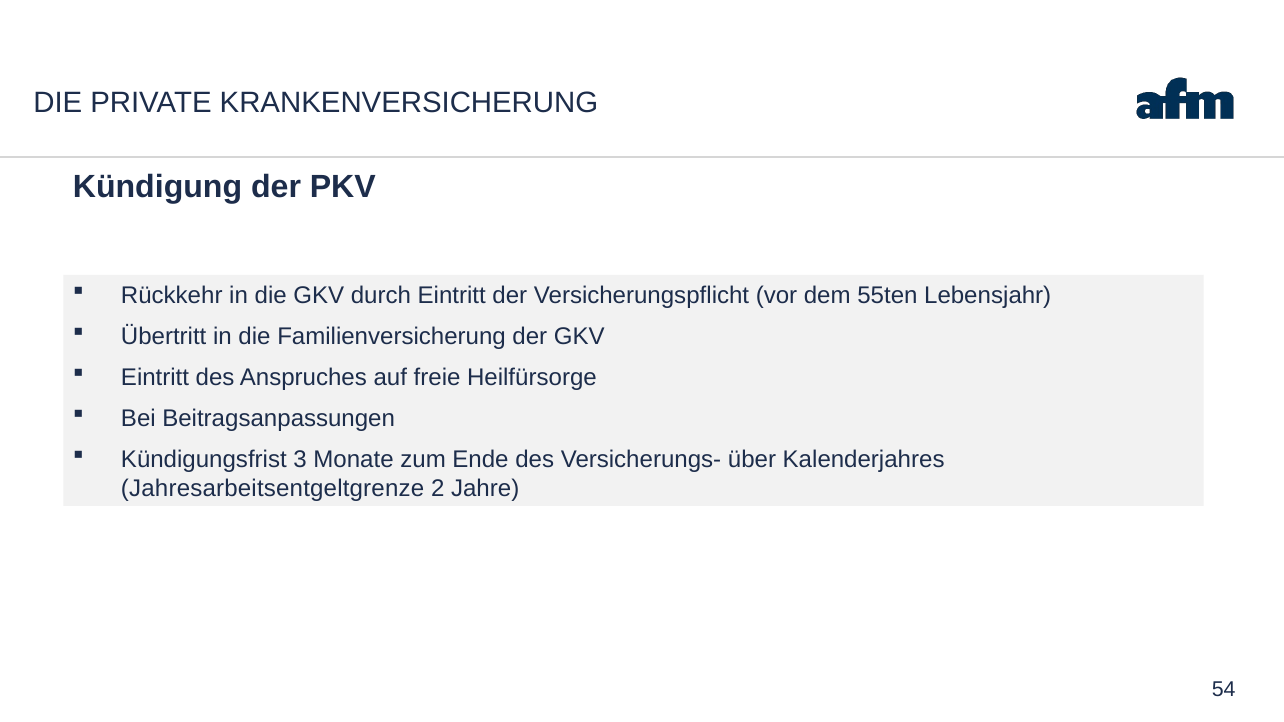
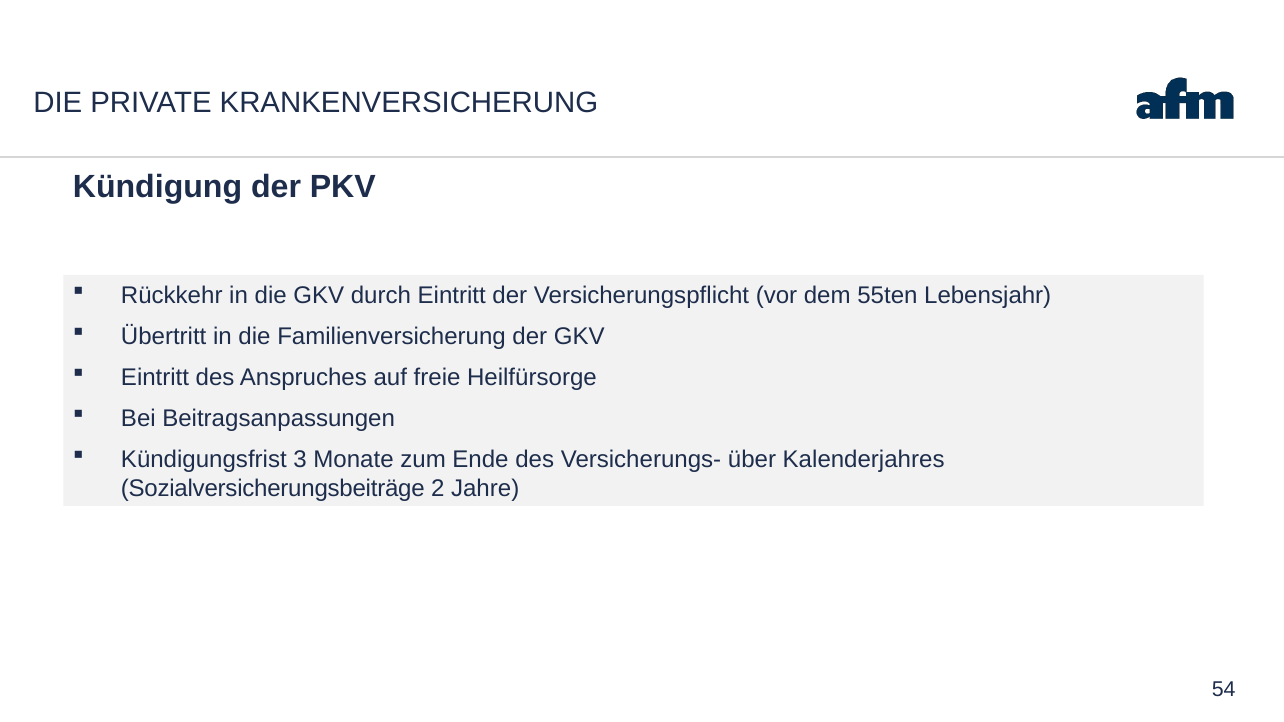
Jahresarbeitsentgeltgrenze: Jahresarbeitsentgeltgrenze -> Sozialversicherungsbeiträge
